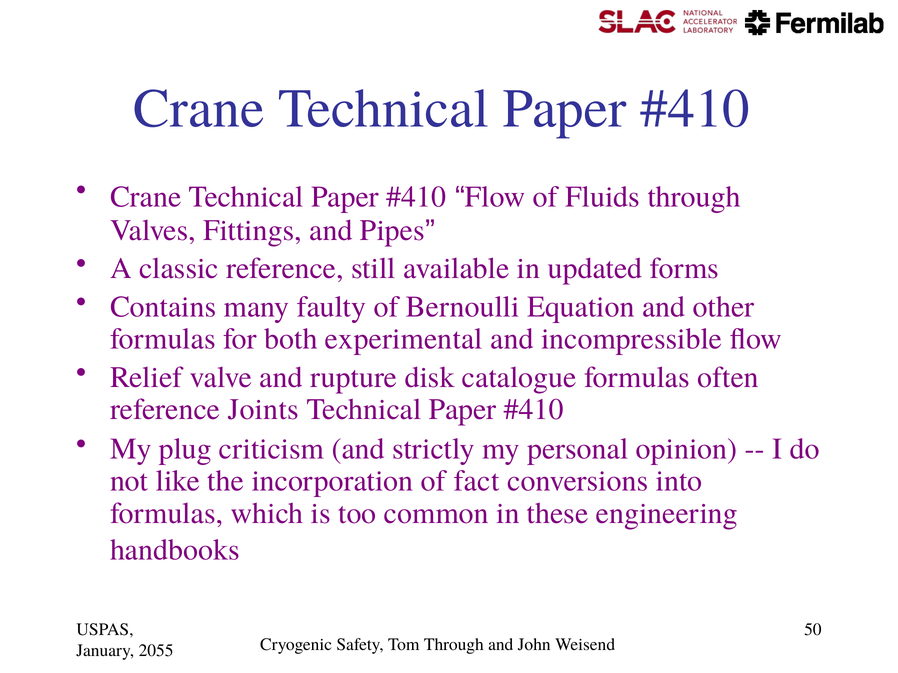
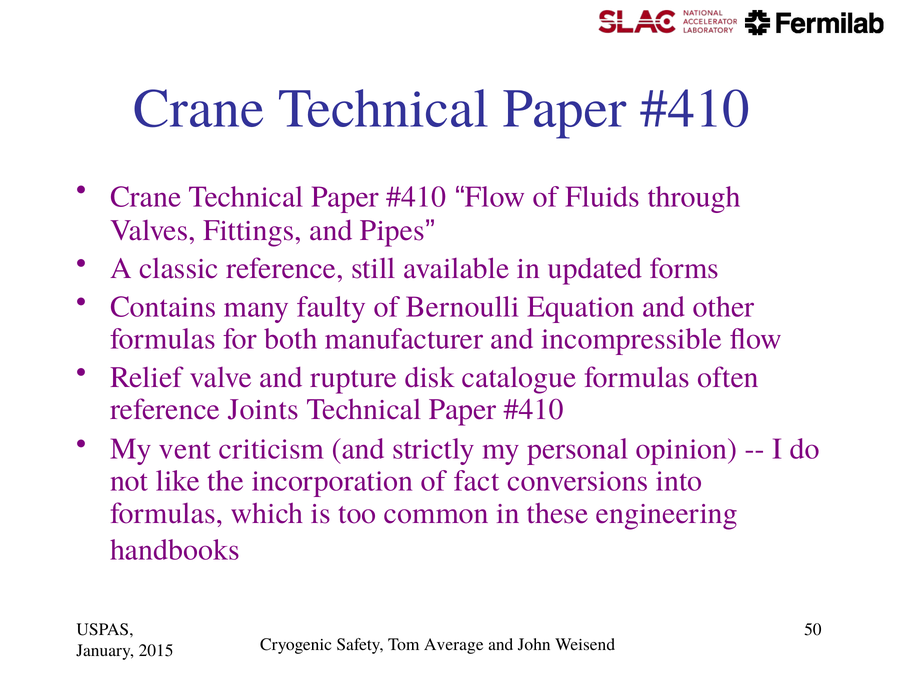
experimental: experimental -> manufacturer
plug: plug -> vent
2055: 2055 -> 2015
Tom Through: Through -> Average
